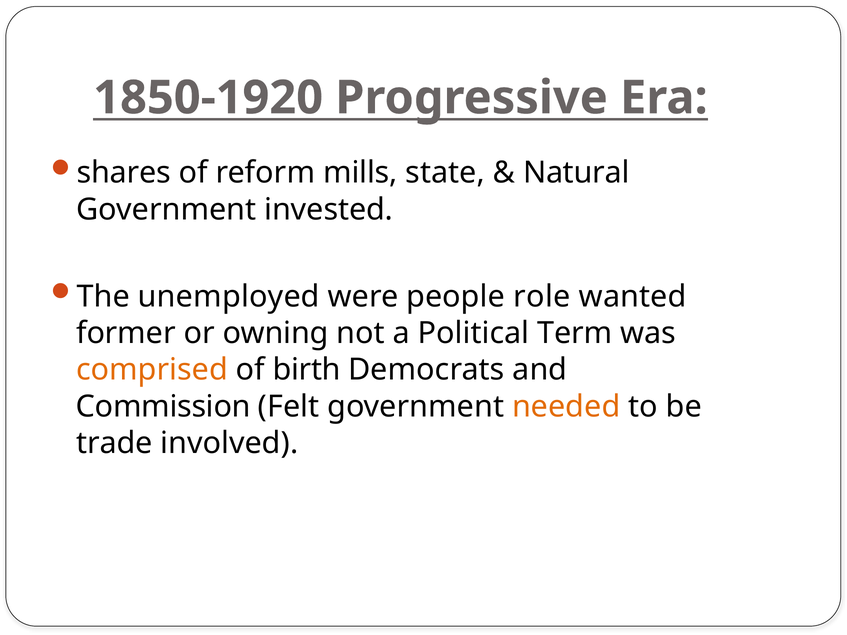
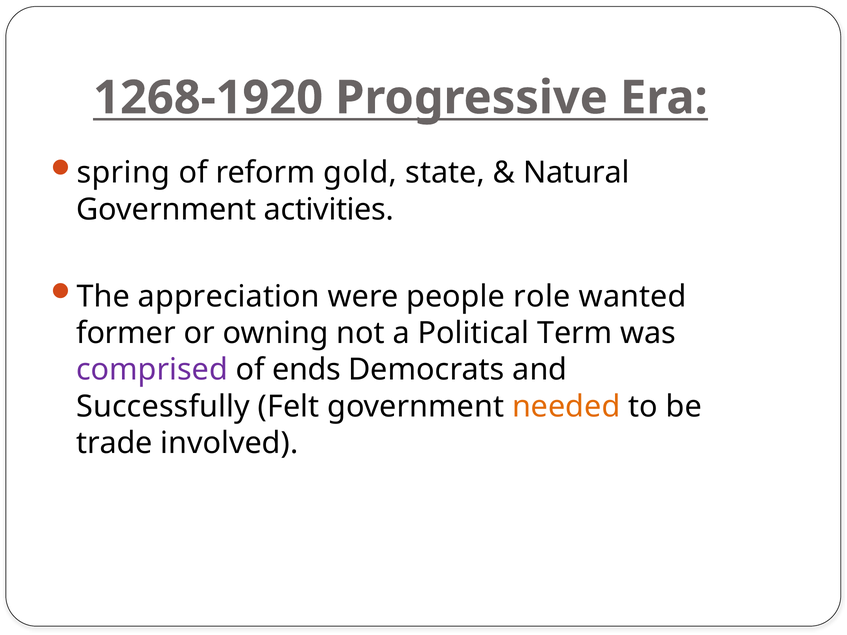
1850-1920: 1850-1920 -> 1268-1920
shares: shares -> spring
mills: mills -> gold
invested: invested -> activities
unemployed: unemployed -> appreciation
comprised colour: orange -> purple
birth: birth -> ends
Commission: Commission -> Successfully
